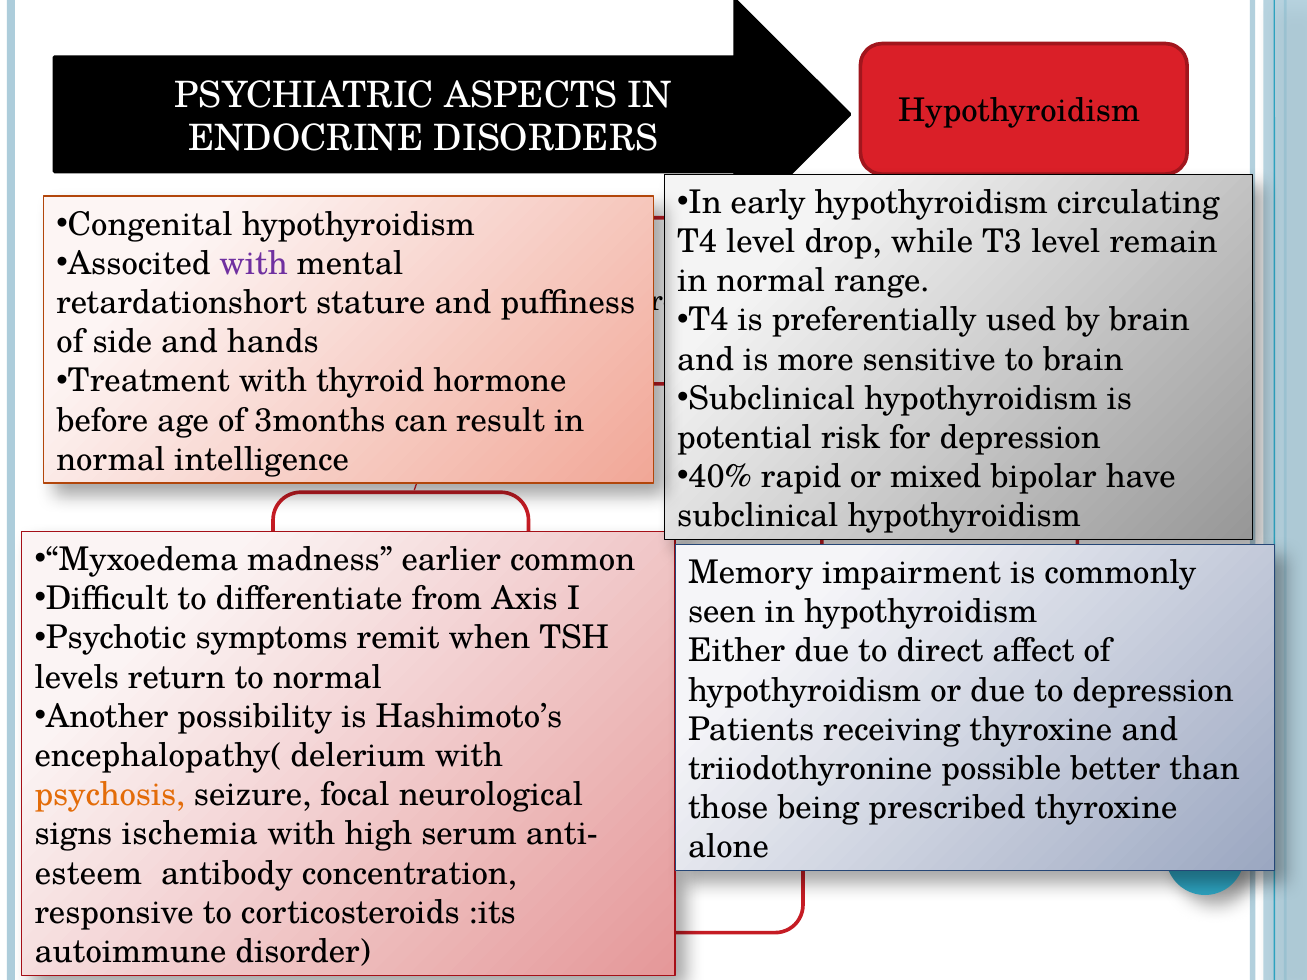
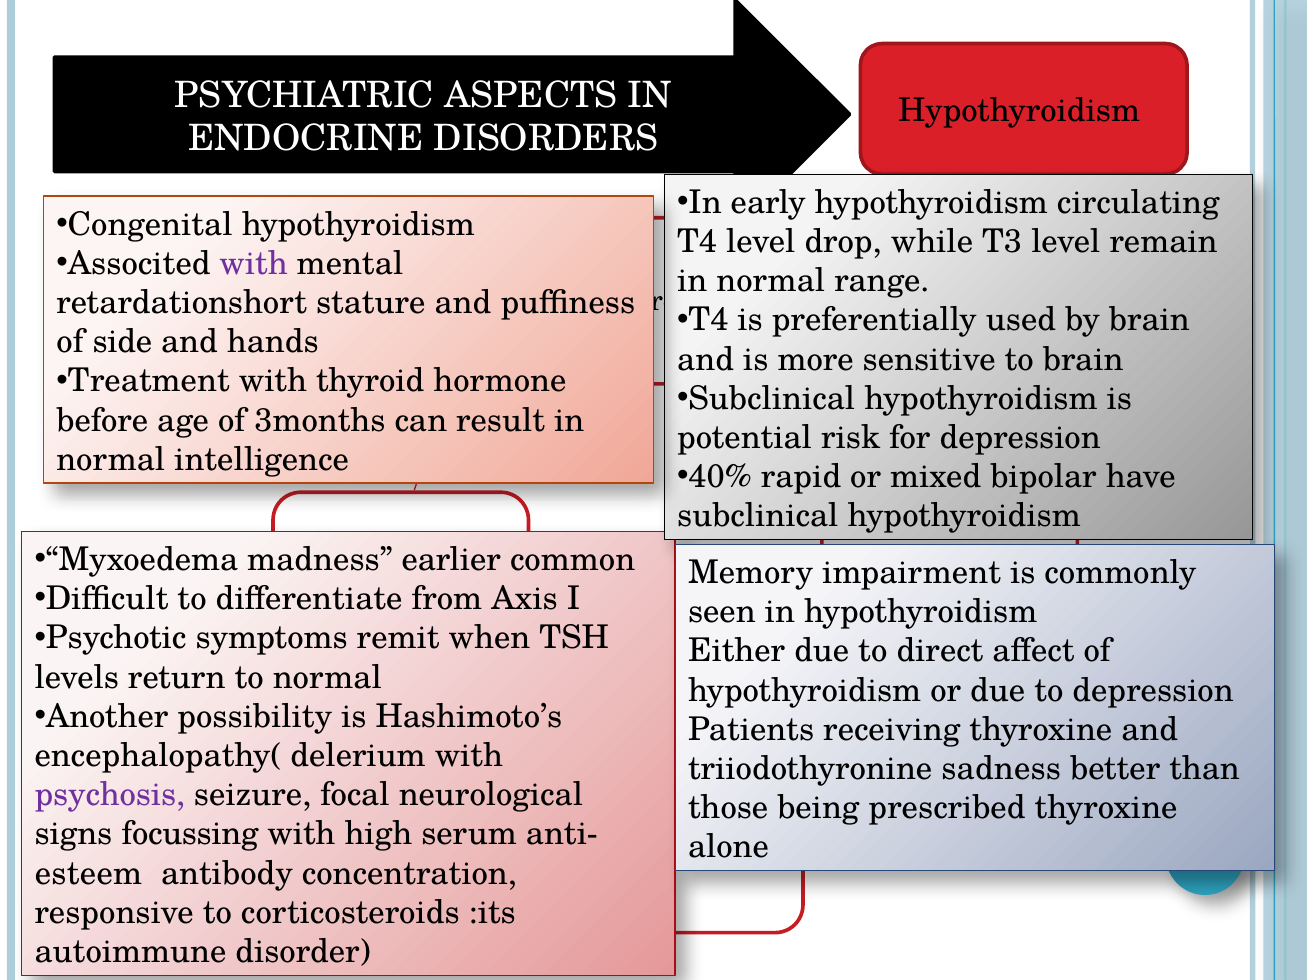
possible: possible -> sadness
psychosis at (110, 795) colour: orange -> purple
ischemia: ischemia -> focussing
